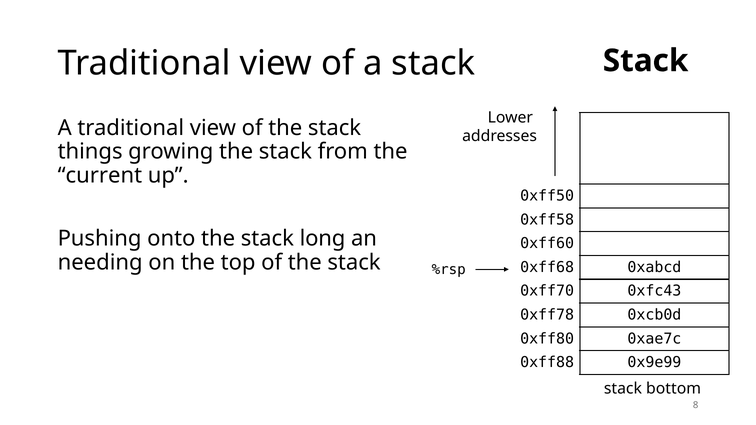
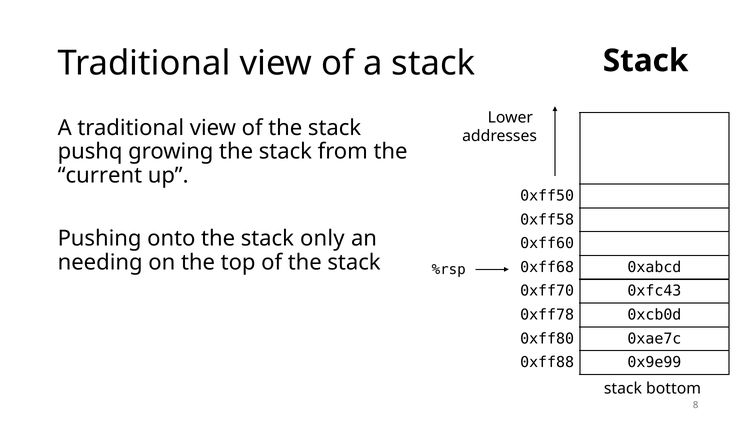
things: things -> pushq
long: long -> only
